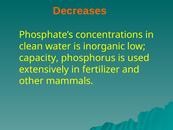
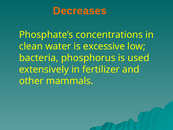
inorganic: inorganic -> excessive
capacity: capacity -> bacteria
